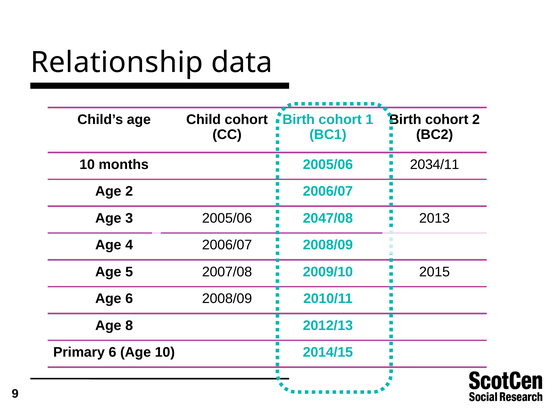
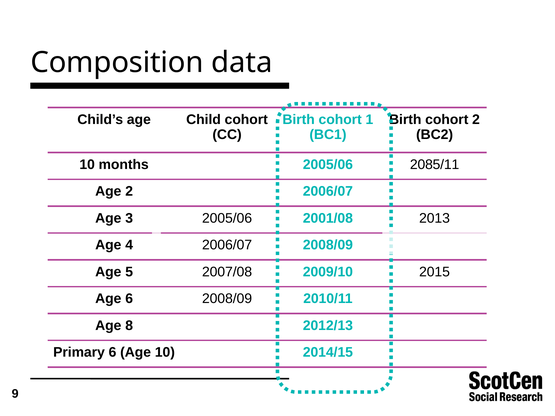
Relationship: Relationship -> Composition
2034/11: 2034/11 -> 2085/11
2047/08: 2047/08 -> 2001/08
